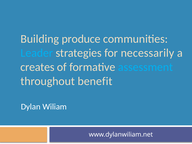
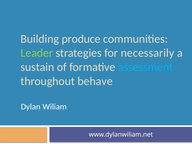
Leader colour: light blue -> light green
creates: creates -> sustain
benefit: benefit -> behave
